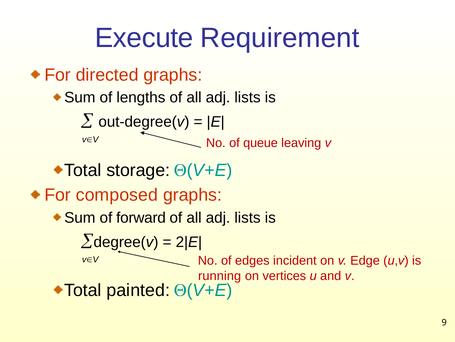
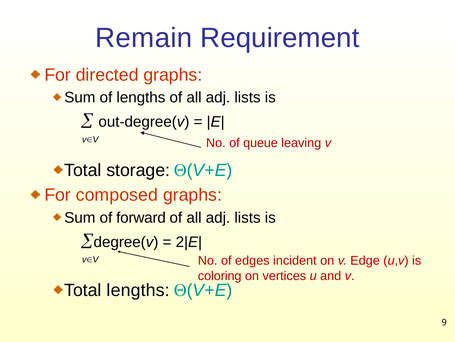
Execute: Execute -> Remain
running: running -> coloring
Total painted: painted -> lengths
